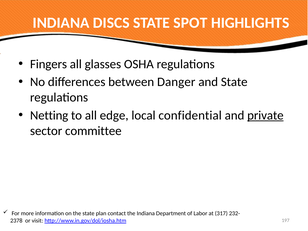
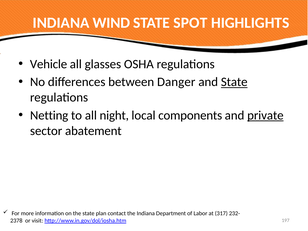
DISCS: DISCS -> WIND
Fingers: Fingers -> Vehicle
State at (234, 82) underline: none -> present
edge: edge -> night
confidential: confidential -> components
committee: committee -> abatement
